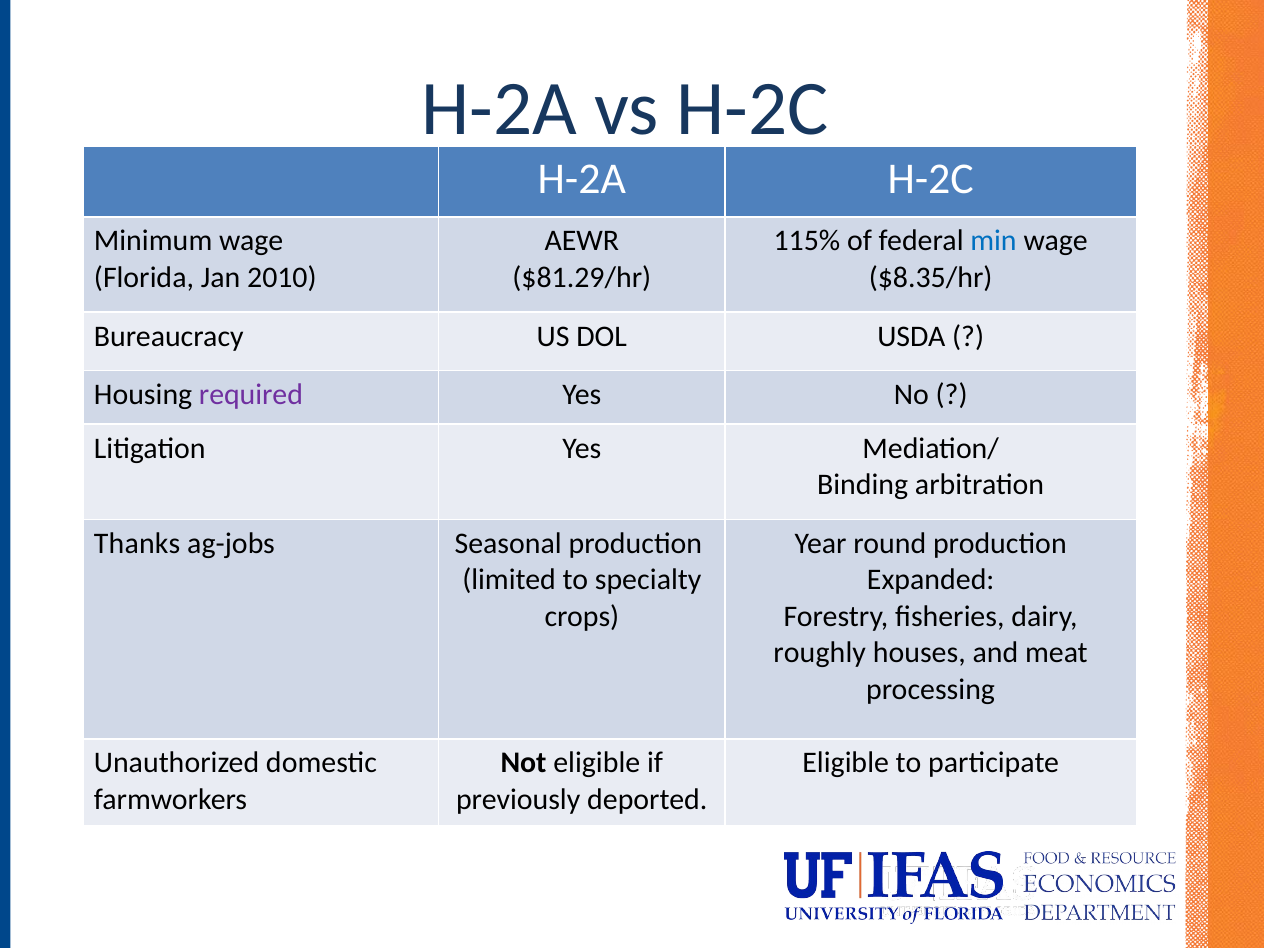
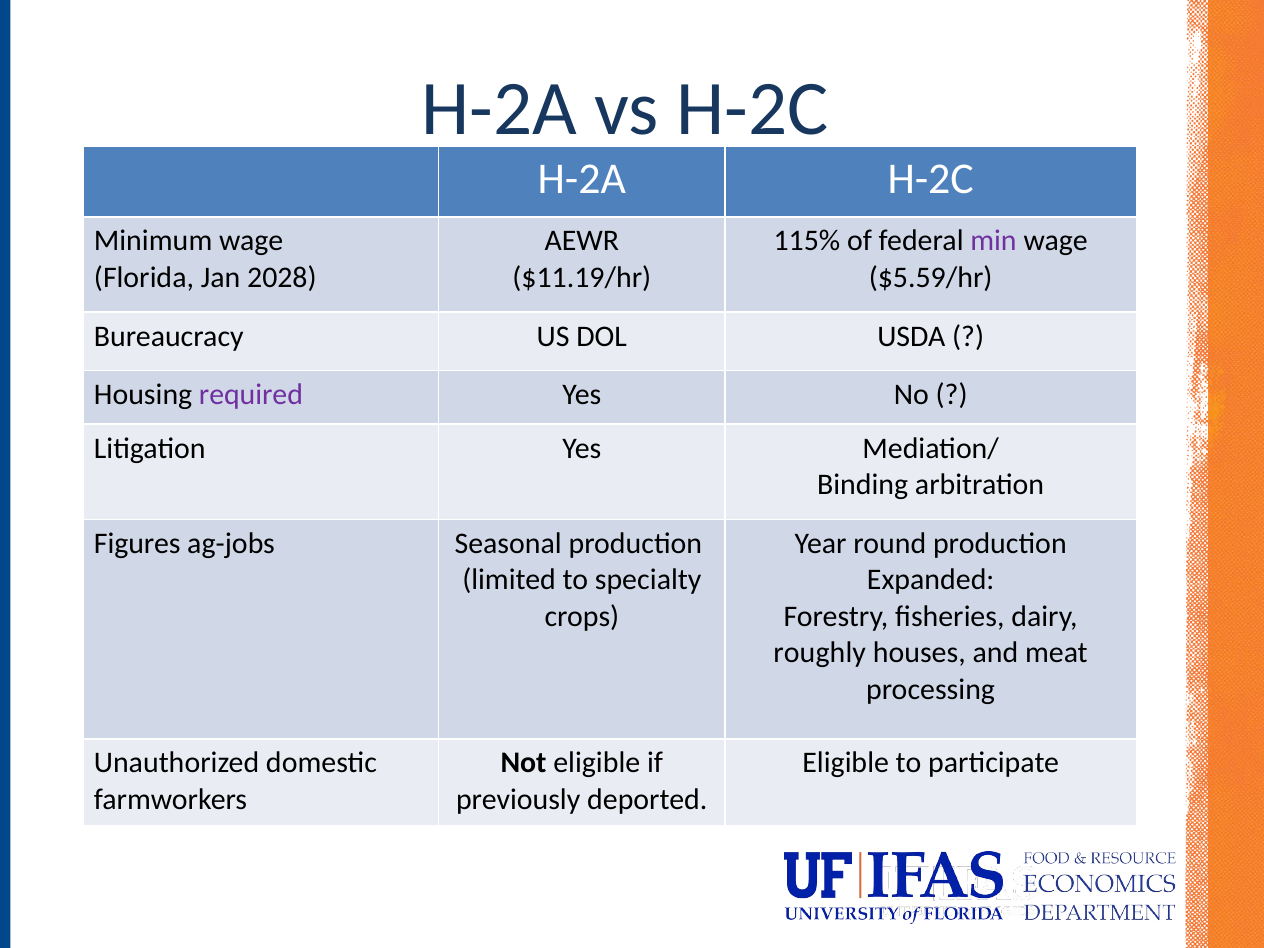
min colour: blue -> purple
2010: 2010 -> 2028
$81.29/hr: $81.29/hr -> $11.19/hr
$8.35/hr: $8.35/hr -> $5.59/hr
Thanks: Thanks -> Figures
